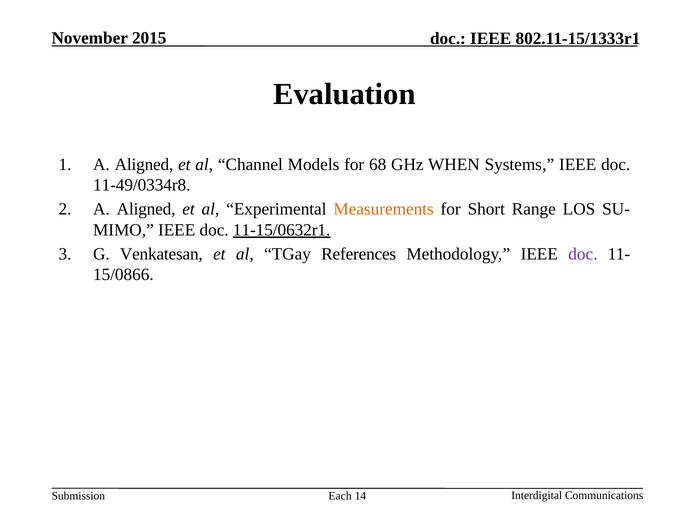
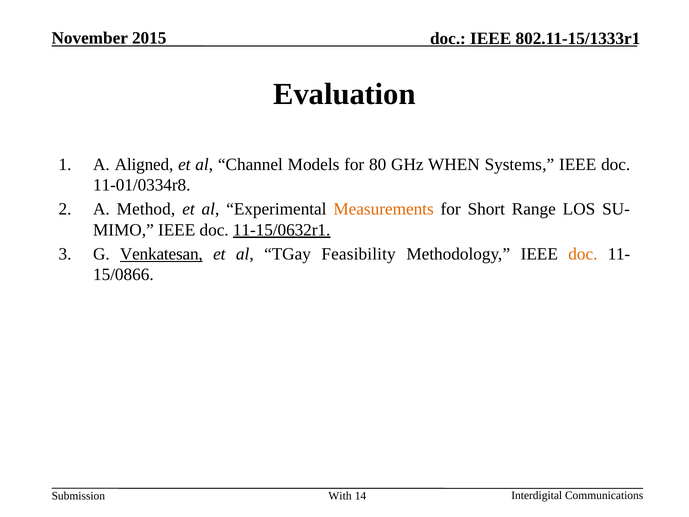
68: 68 -> 80
11-49/0334r8: 11-49/0334r8 -> 11-01/0334r8
Aligned at (146, 209): Aligned -> Method
Venkatesan underline: none -> present
References: References -> Feasibility
doc at (583, 254) colour: purple -> orange
Each: Each -> With
